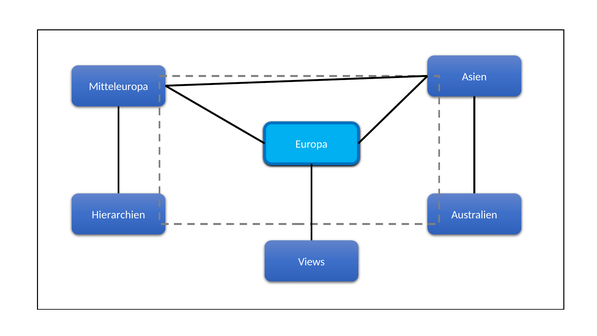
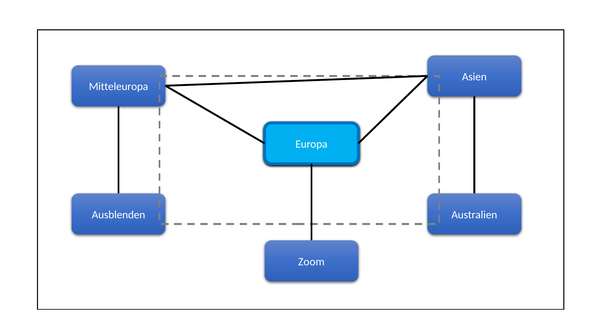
Hierarchien: Hierarchien -> Ausblenden
Views: Views -> Zoom
